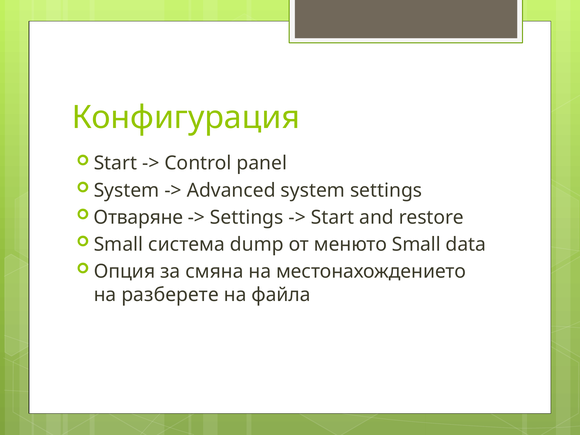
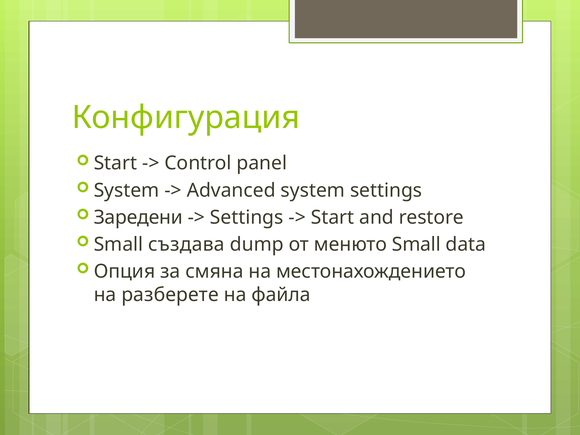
Отваряне: Отваряне -> Заредени
система: система -> създава
